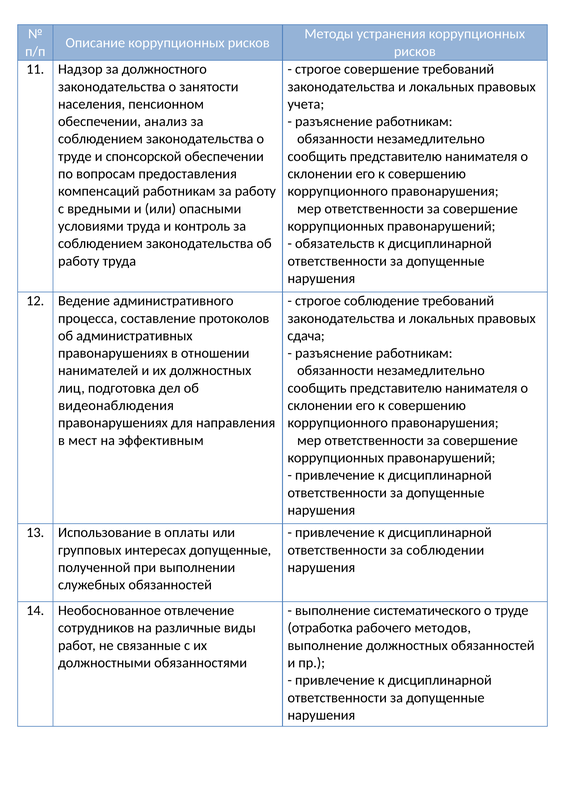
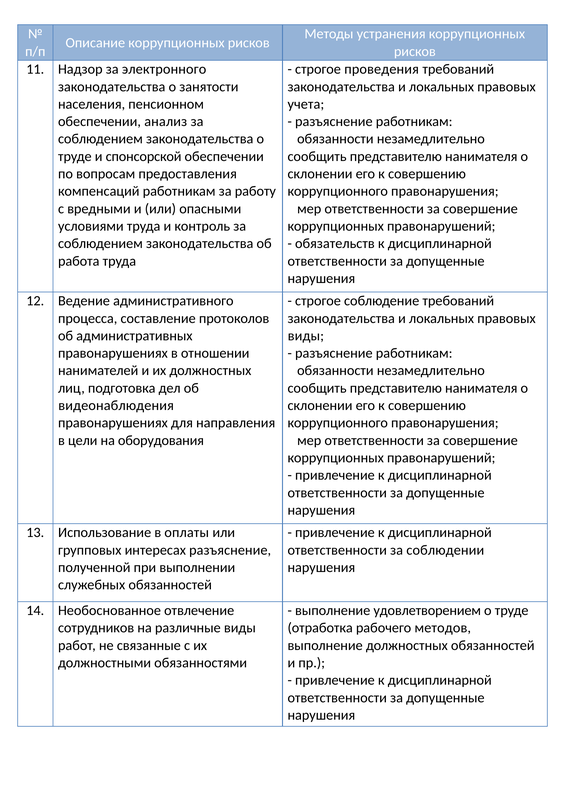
должностного: должностного -> электронного
строгое совершение: совершение -> проведения
работу at (79, 261): работу -> работа
сдача at (306, 336): сдача -> виды
мест: мест -> цели
эффективным: эффективным -> оборудования
интересах допущенные: допущенные -> разъяснение
систематического: систематического -> удовлетворением
